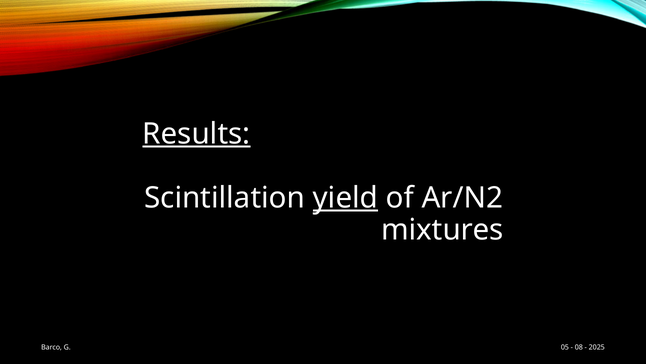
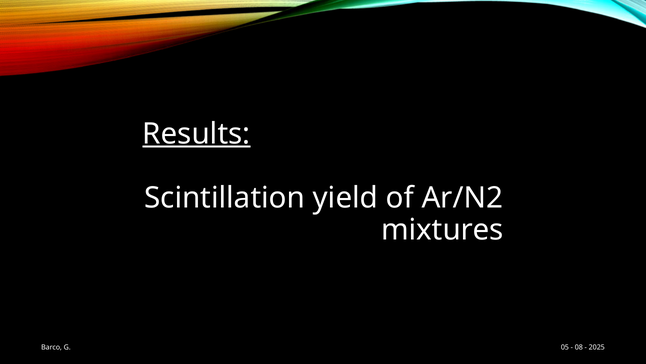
yield underline: present -> none
